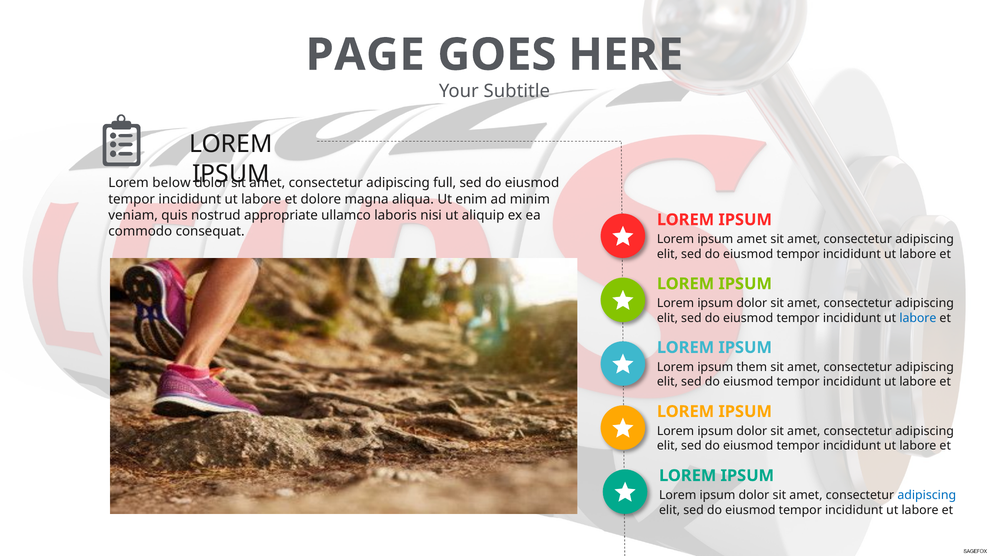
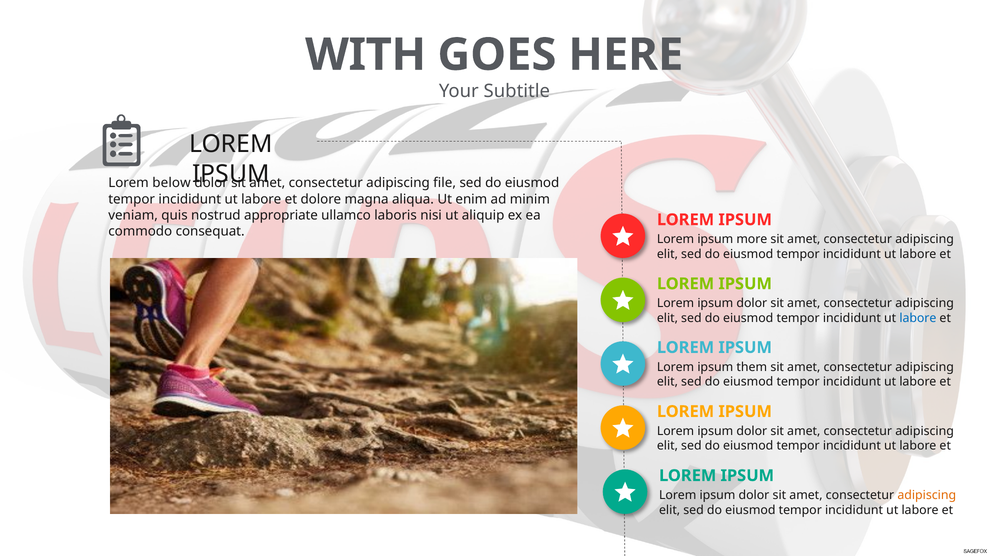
PAGE: PAGE -> WITH
full: full -> file
ipsum amet: amet -> more
adipiscing at (927, 495) colour: blue -> orange
